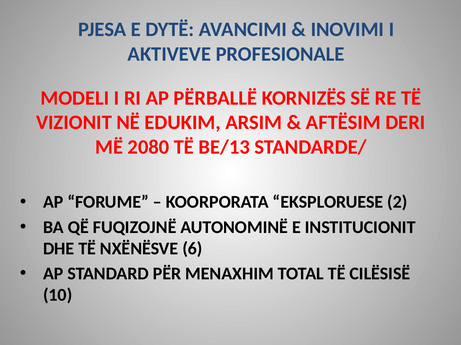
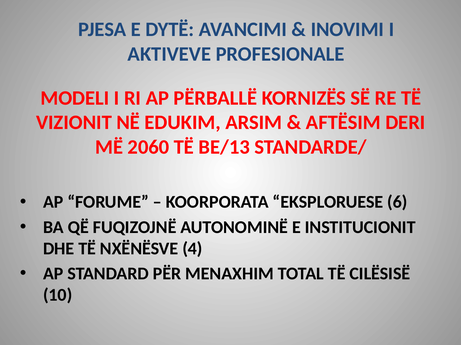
2080: 2080 -> 2060
2: 2 -> 6
6: 6 -> 4
